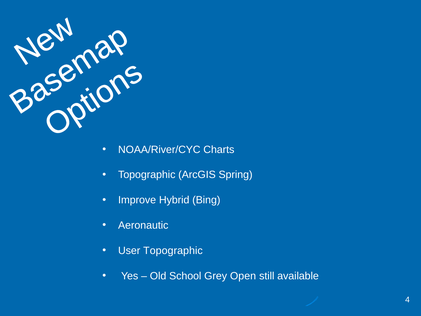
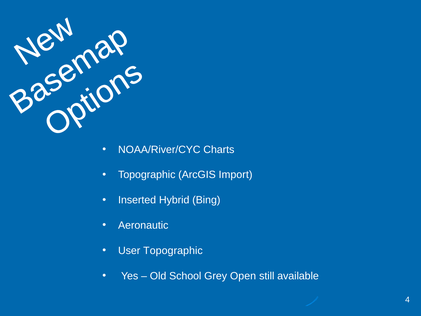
Spring: Spring -> Import
Improve: Improve -> Inserted
